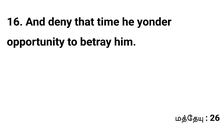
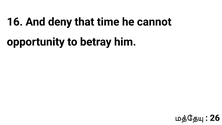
yonder: yonder -> cannot
